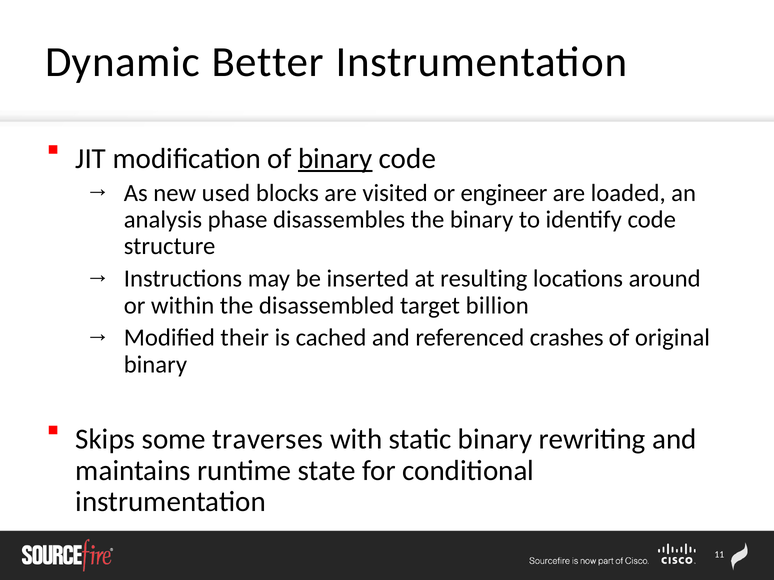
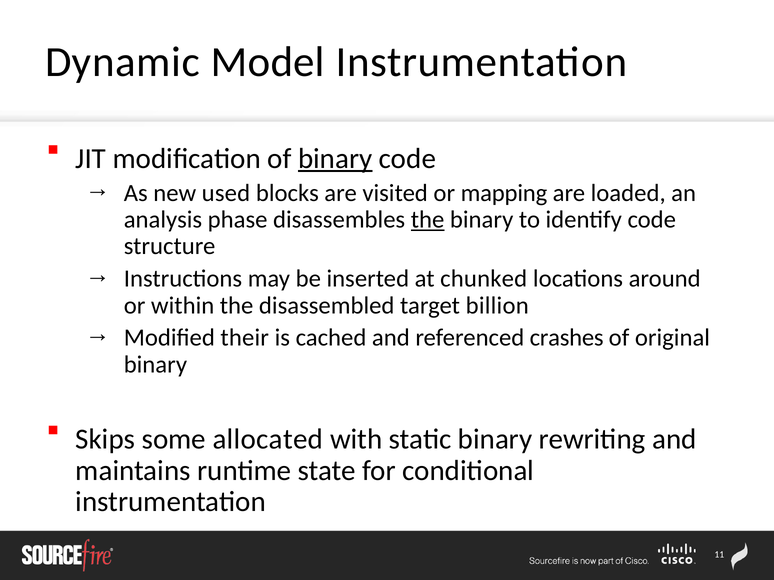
Better: Better -> Model
engineer: engineer -> mapping
the at (428, 220) underline: none -> present
resulting: resulting -> chunked
traverses: traverses -> allocated
